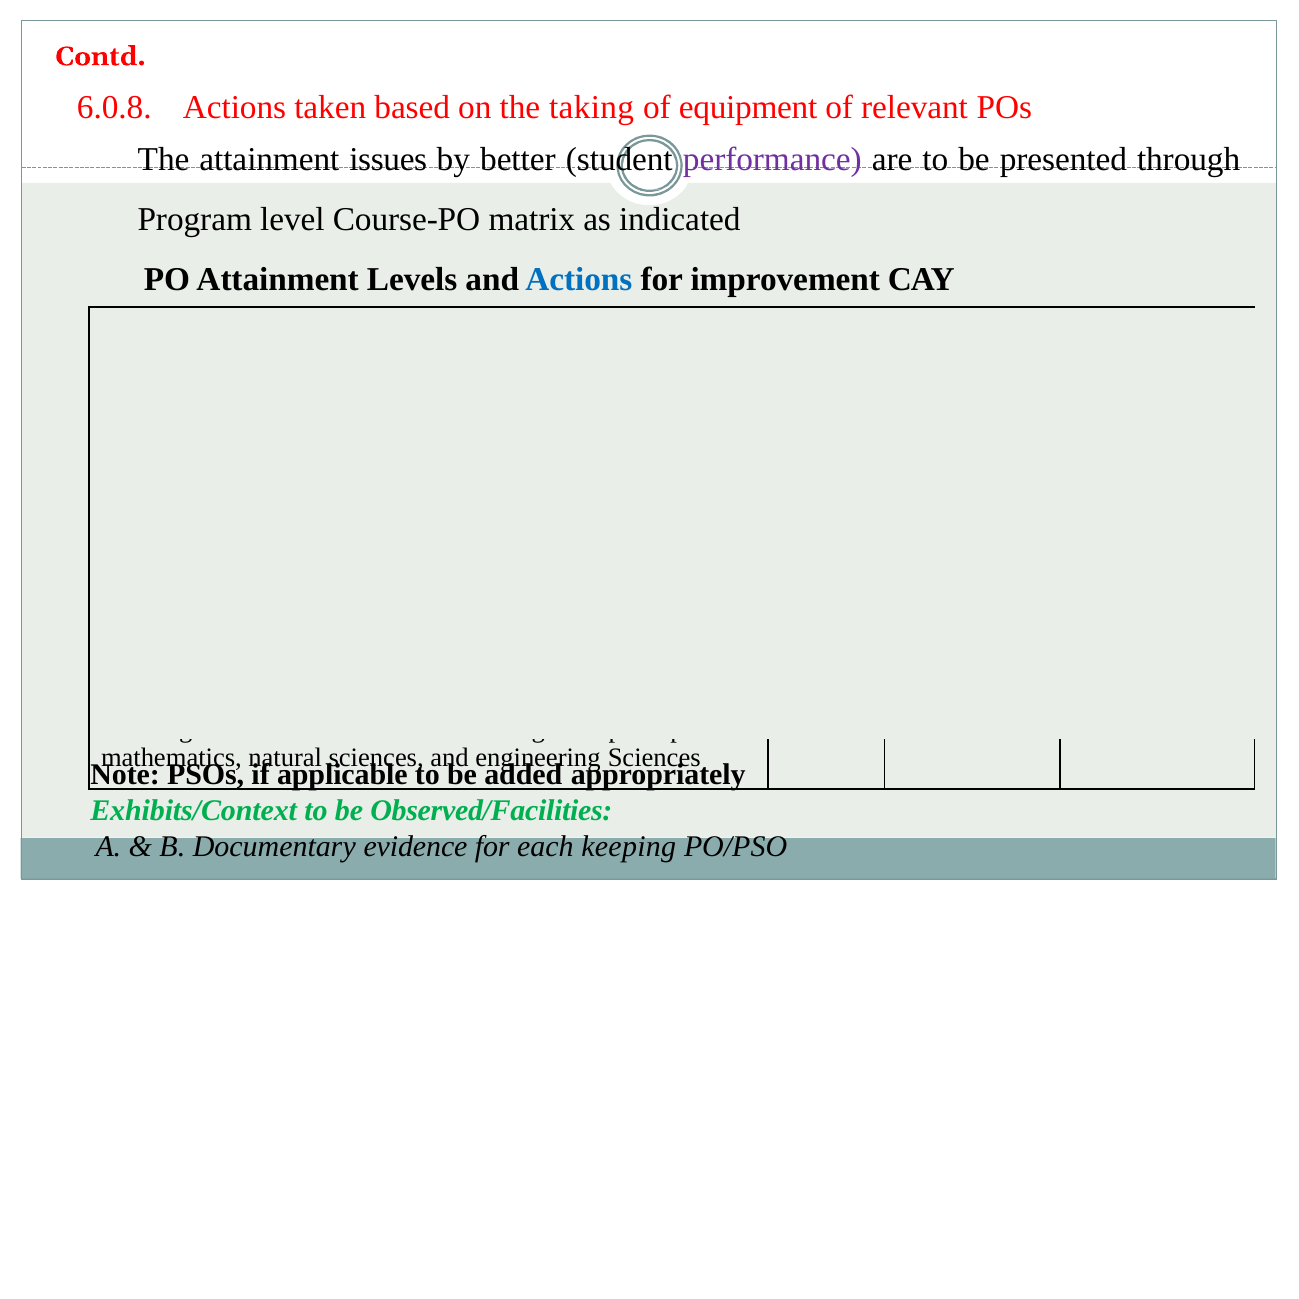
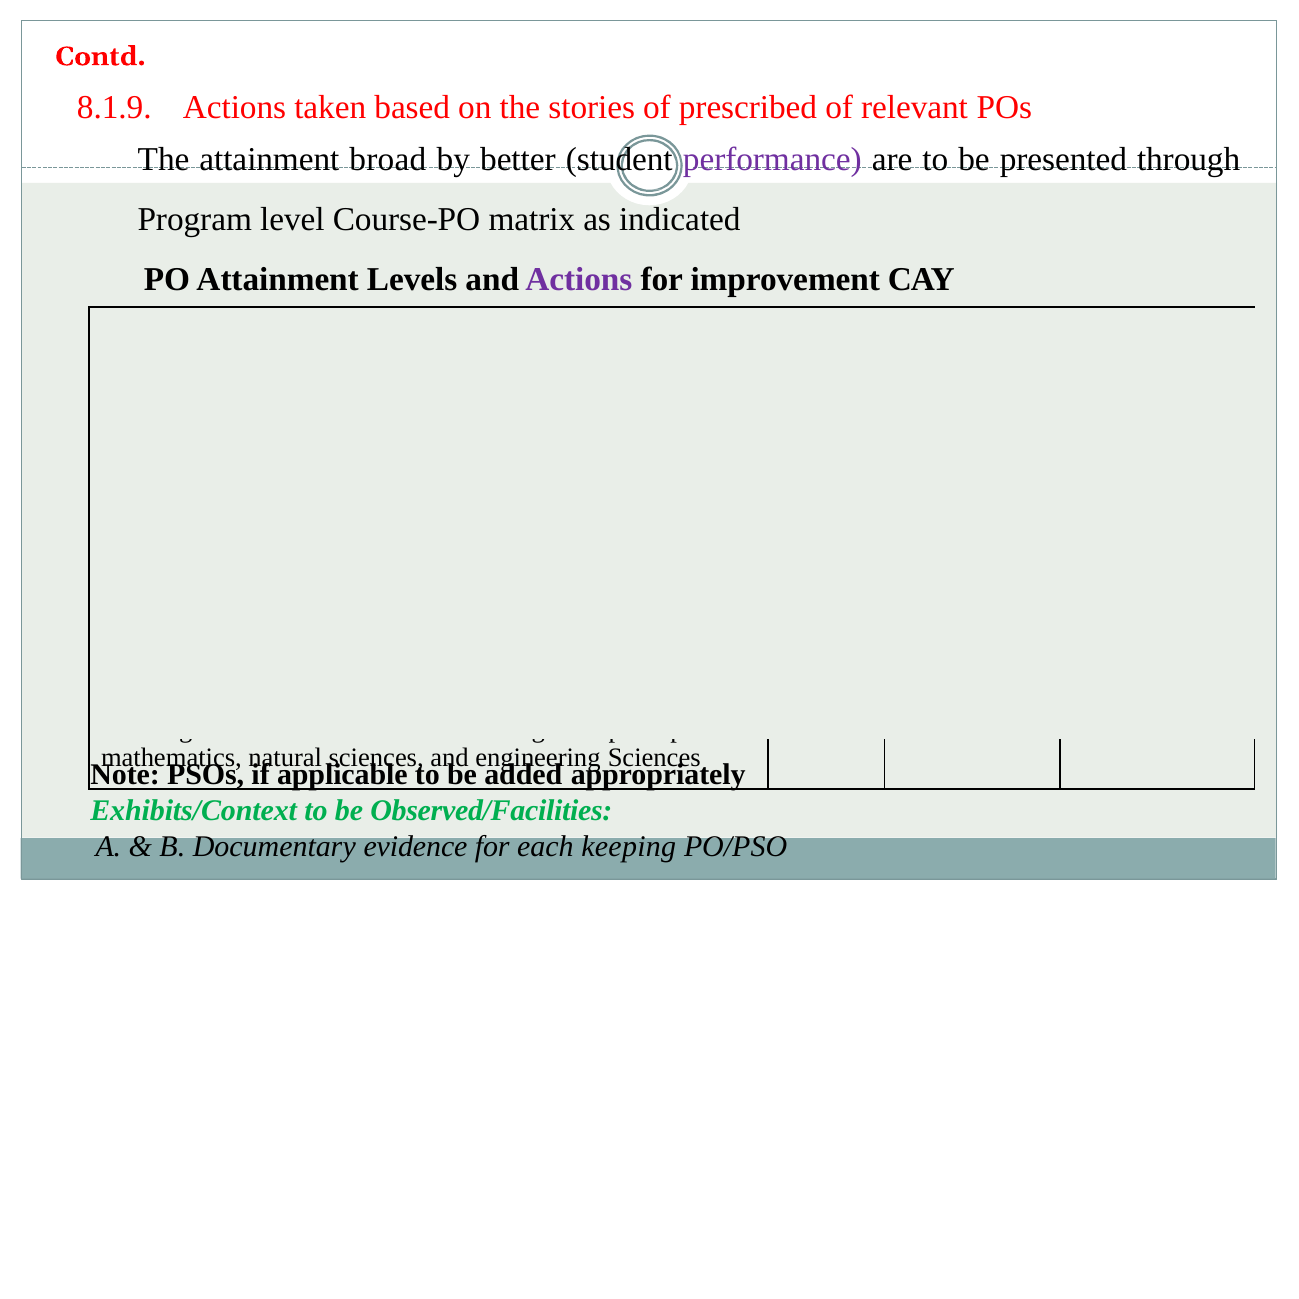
6.0.8: 6.0.8 -> 8.1.9
taking: taking -> stories
equipment: equipment -> prescribed
issues: issues -> broad
Actions at (579, 280) colour: blue -> purple
